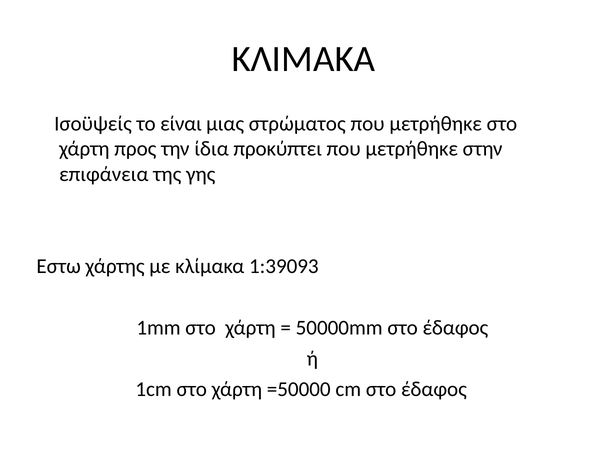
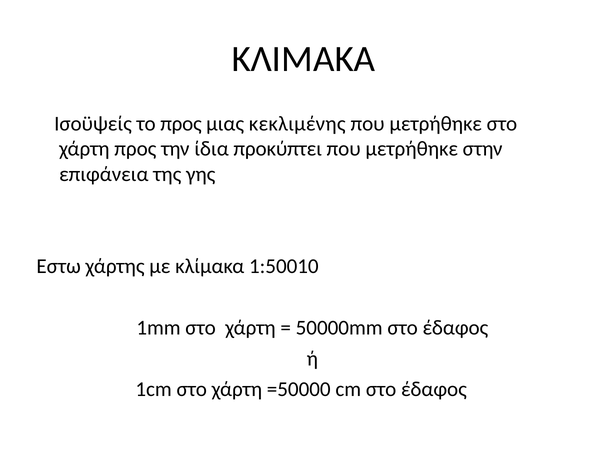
το είναι: είναι -> προς
στρώματος: στρώματος -> κεκλιμένης
1:39093: 1:39093 -> 1:50010
